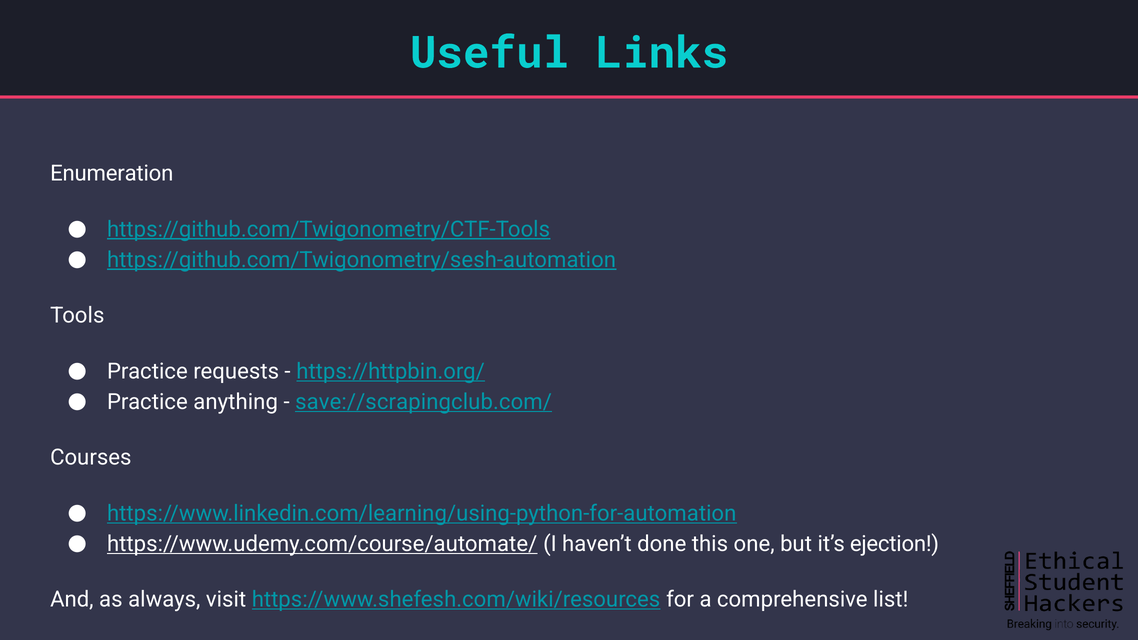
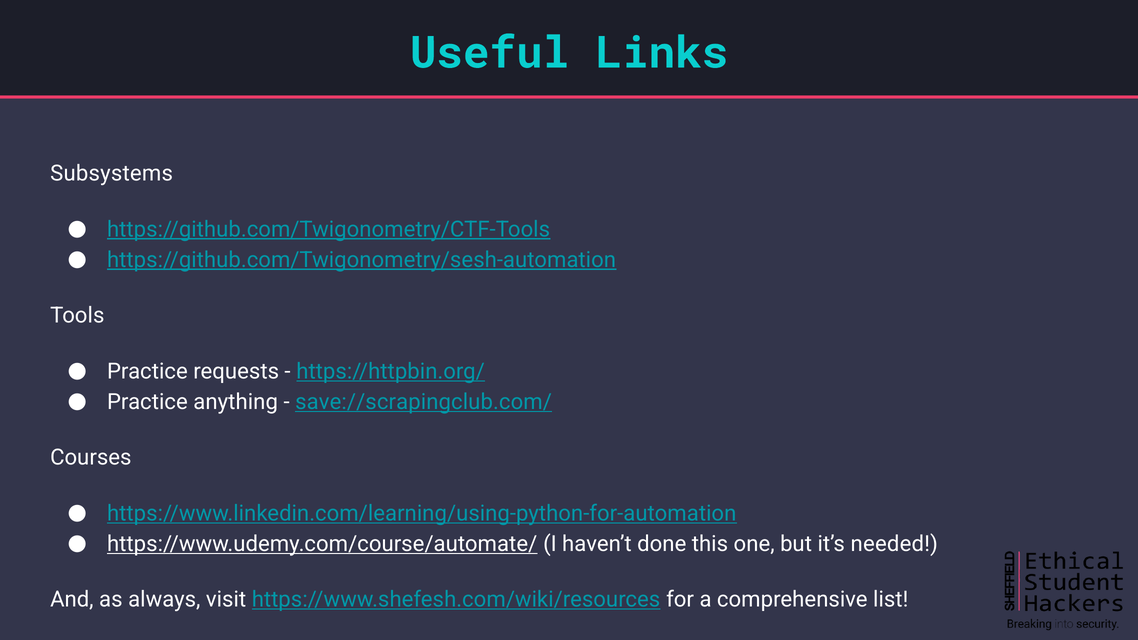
Enumeration: Enumeration -> Subsystems
ejection: ejection -> needed
